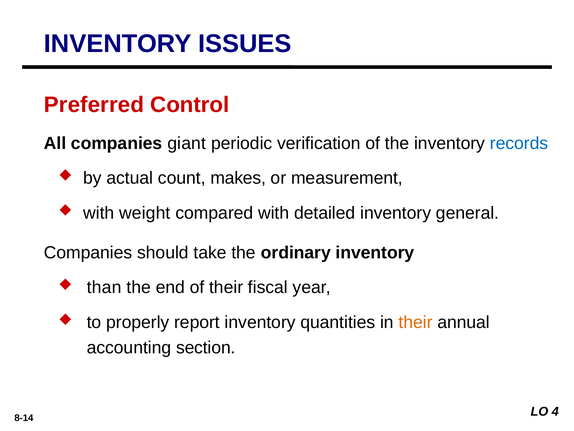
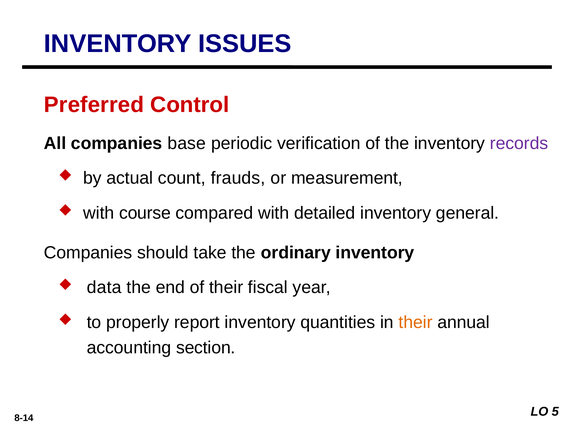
giant: giant -> base
records colour: blue -> purple
makes: makes -> frauds
weight: weight -> course
than: than -> data
4: 4 -> 5
